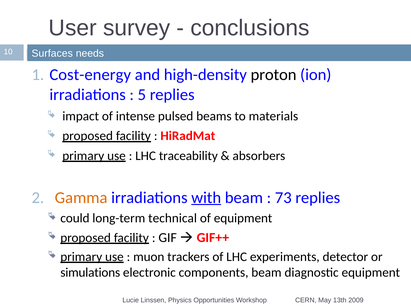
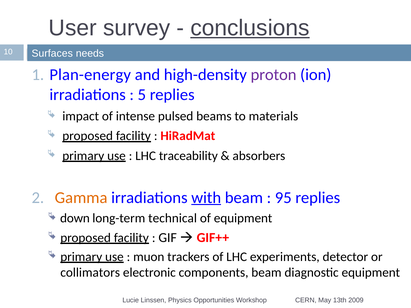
conclusions underline: none -> present
Cost-energy: Cost-energy -> Plan-energy
proton colour: black -> purple
73: 73 -> 95
could: could -> down
simulations: simulations -> collimators
